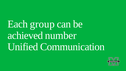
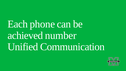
group: group -> phone
